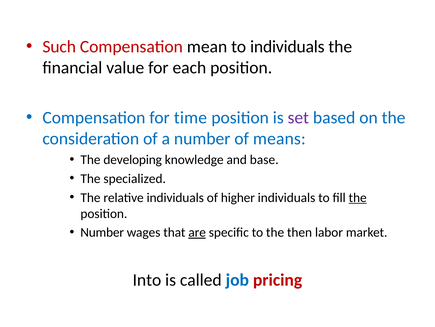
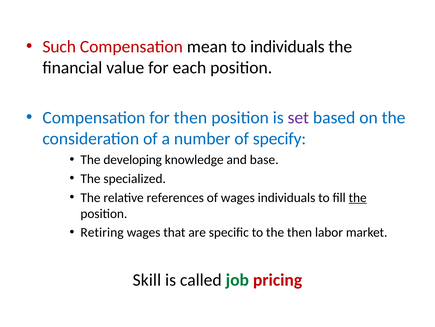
for time: time -> then
means: means -> specify
relative individuals: individuals -> references
of higher: higher -> wages
Number at (102, 232): Number -> Retiring
are underline: present -> none
Into: Into -> Skill
job colour: blue -> green
